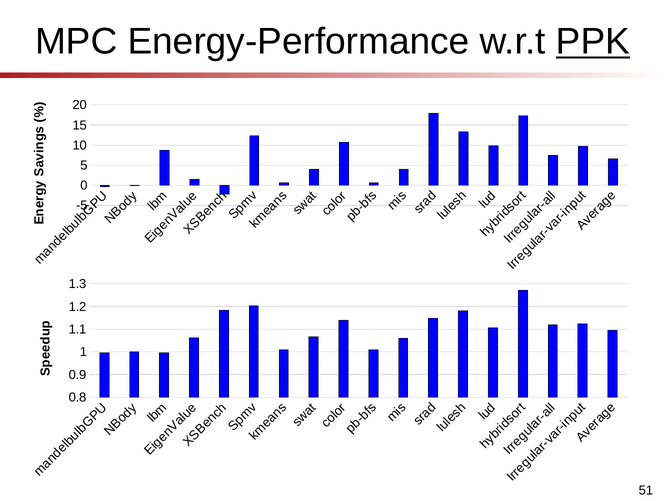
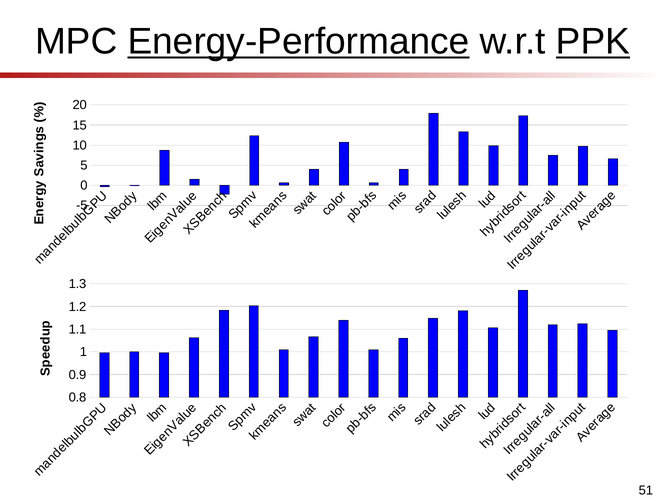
Energy-Performance underline: none -> present
